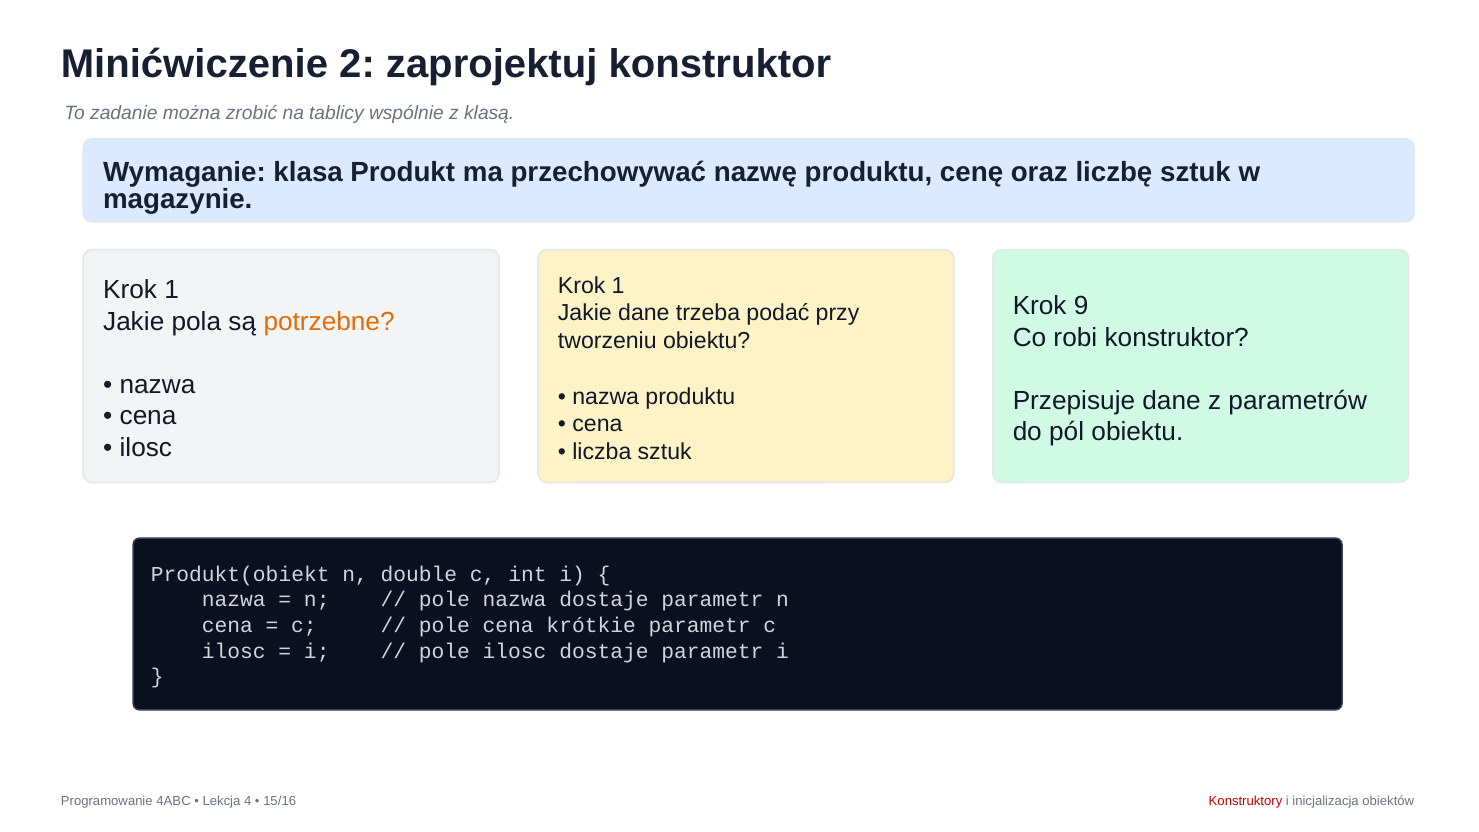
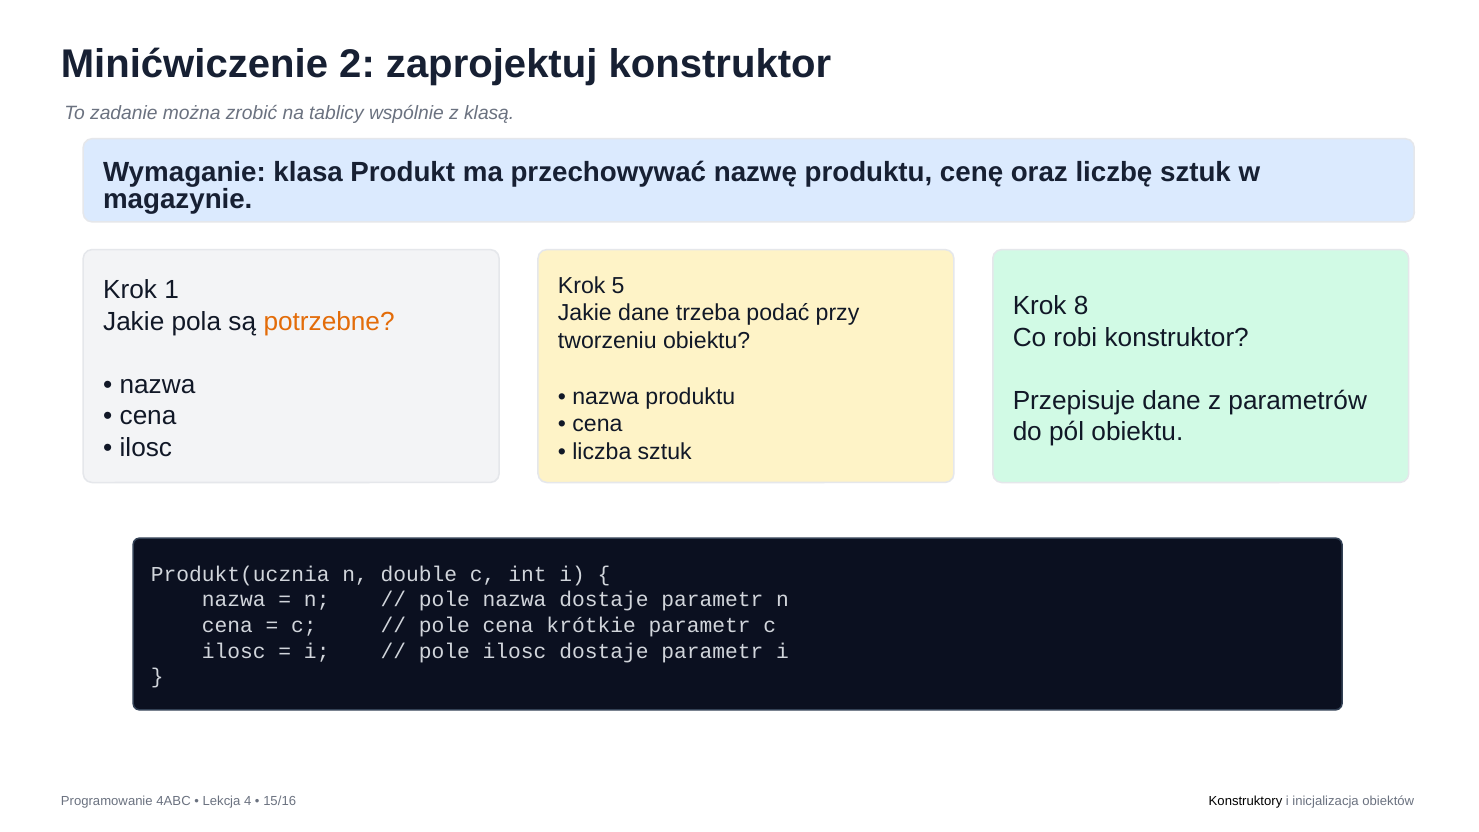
1 at (618, 286): 1 -> 5
9: 9 -> 8
Produkt(obiekt: Produkt(obiekt -> Produkt(ucznia
Konstruktory colour: red -> black
